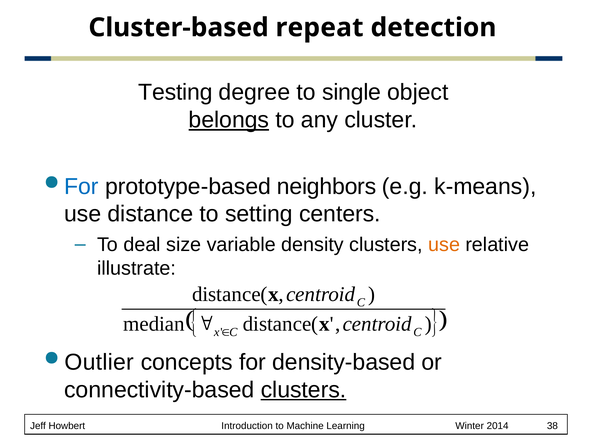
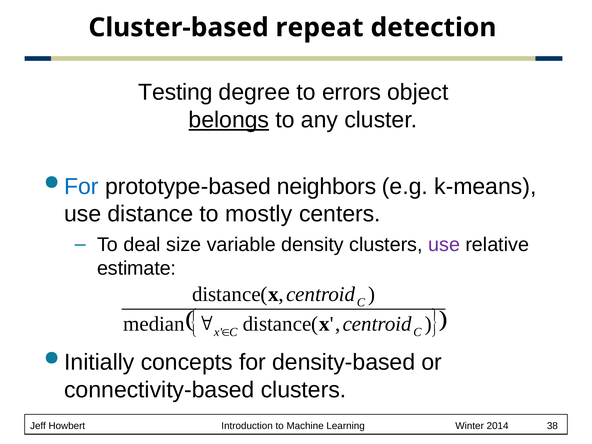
single: single -> errors
setting: setting -> mostly
use at (444, 245) colour: orange -> purple
illustrate: illustrate -> estimate
Outlier: Outlier -> Initially
clusters at (304, 390) underline: present -> none
